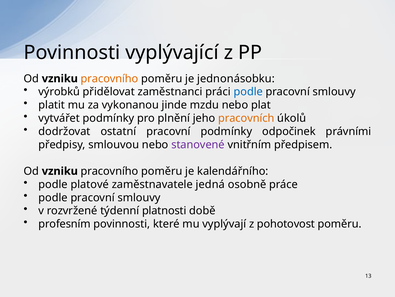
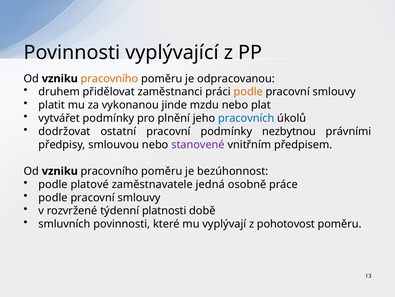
jednonásobku: jednonásobku -> odpracovanou
výrobků: výrobků -> druhem
podle at (248, 92) colour: blue -> orange
pracovních colour: orange -> blue
odpočinek: odpočinek -> nezbytnou
kalendářního: kalendářního -> bezúhonnost
profesním: profesním -> smluvních
